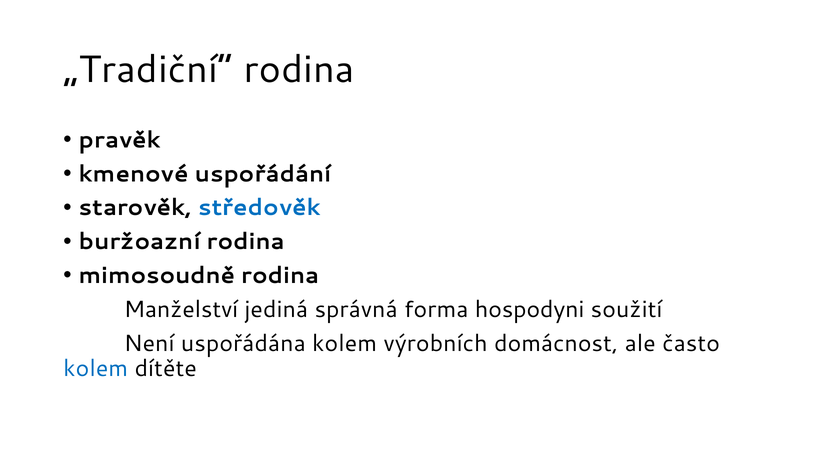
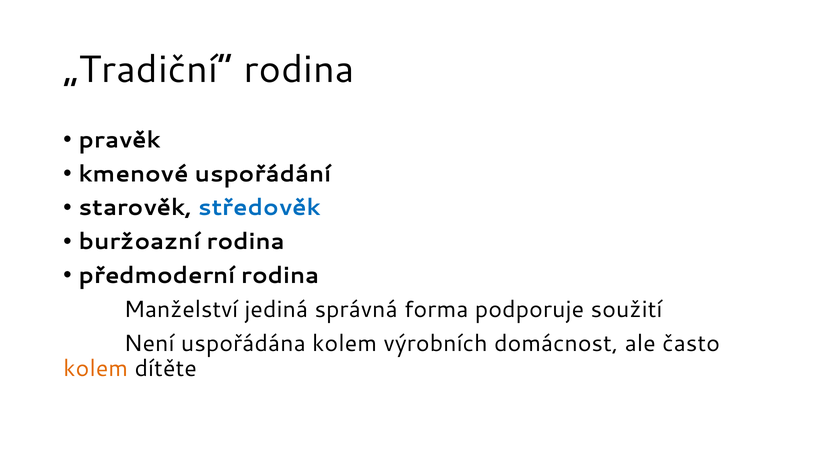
mimosoudně: mimosoudně -> předmoderní
hospodyni: hospodyni -> podporuje
kolem at (96, 369) colour: blue -> orange
